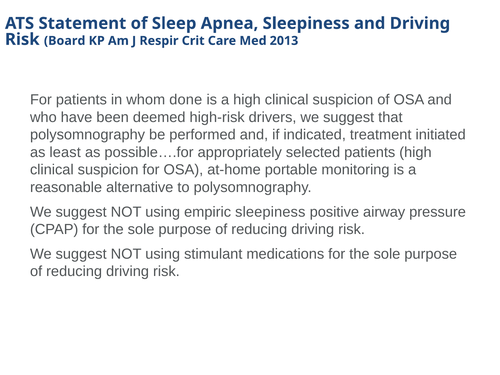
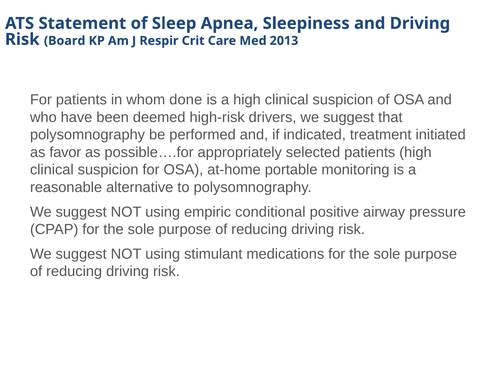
least: least -> favor
empiric sleepiness: sleepiness -> conditional
